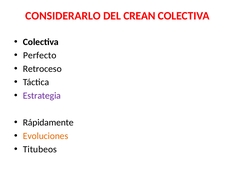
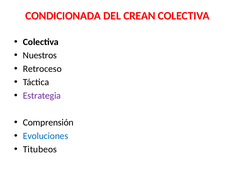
CONSIDERARLO: CONSIDERARLO -> CONDICIONADA
Perfecto: Perfecto -> Nuestros
Rápidamente: Rápidamente -> Comprensión
Evoluciones colour: orange -> blue
